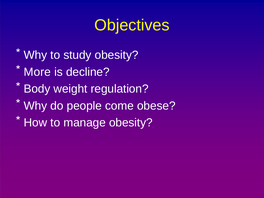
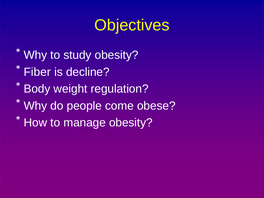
More: More -> Fiber
